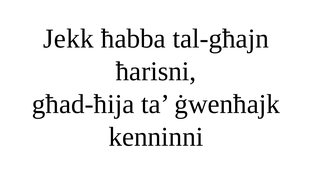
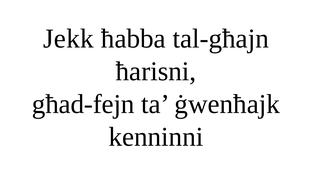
għad-ħija: għad-ħija -> għad-fejn
